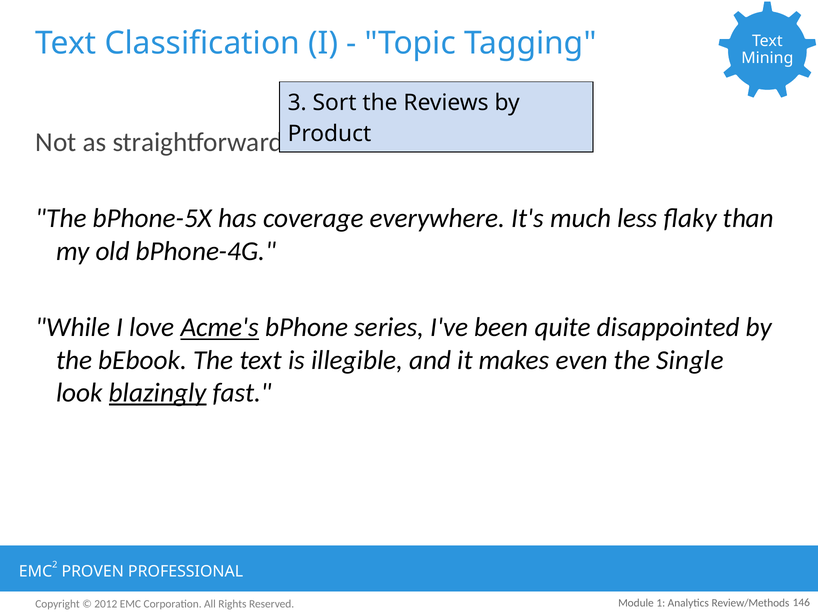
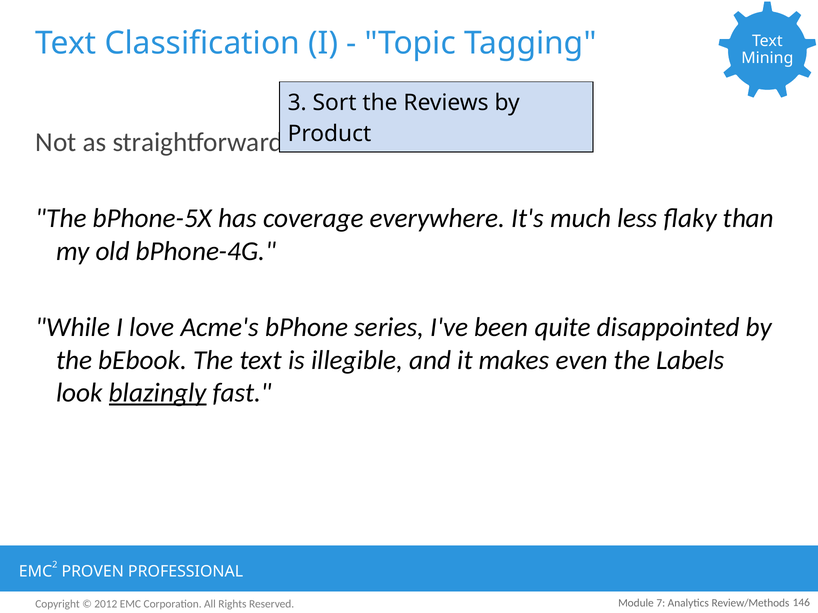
Acme's underline: present -> none
Single: Single -> Labels
1: 1 -> 7
